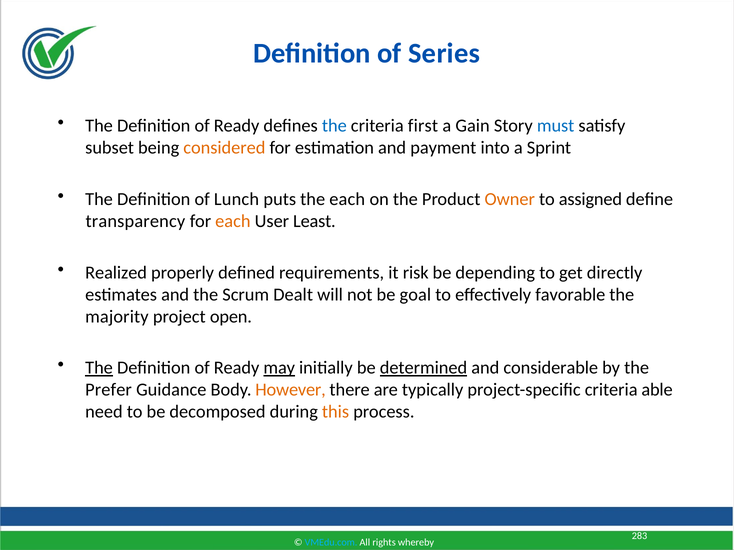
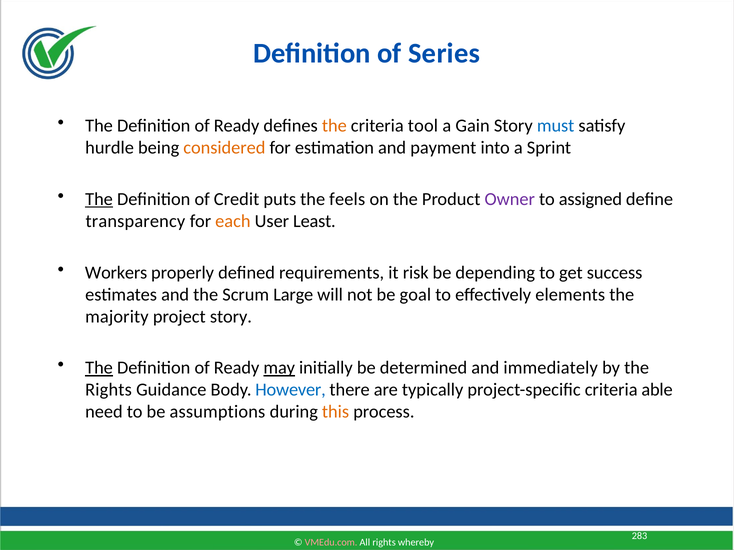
the at (334, 126) colour: blue -> orange
first: first -> tool
subset: subset -> hurdle
The at (99, 199) underline: none -> present
Lunch: Lunch -> Credit
the each: each -> feels
Owner colour: orange -> purple
Realized: Realized -> Workers
directly: directly -> success
Dealt: Dealt -> Large
favorable: favorable -> elements
project open: open -> story
determined underline: present -> none
considerable: considerable -> immediately
Prefer at (109, 390): Prefer -> Rights
However colour: orange -> blue
decomposed: decomposed -> assumptions
VMEdu.com colour: light blue -> pink
